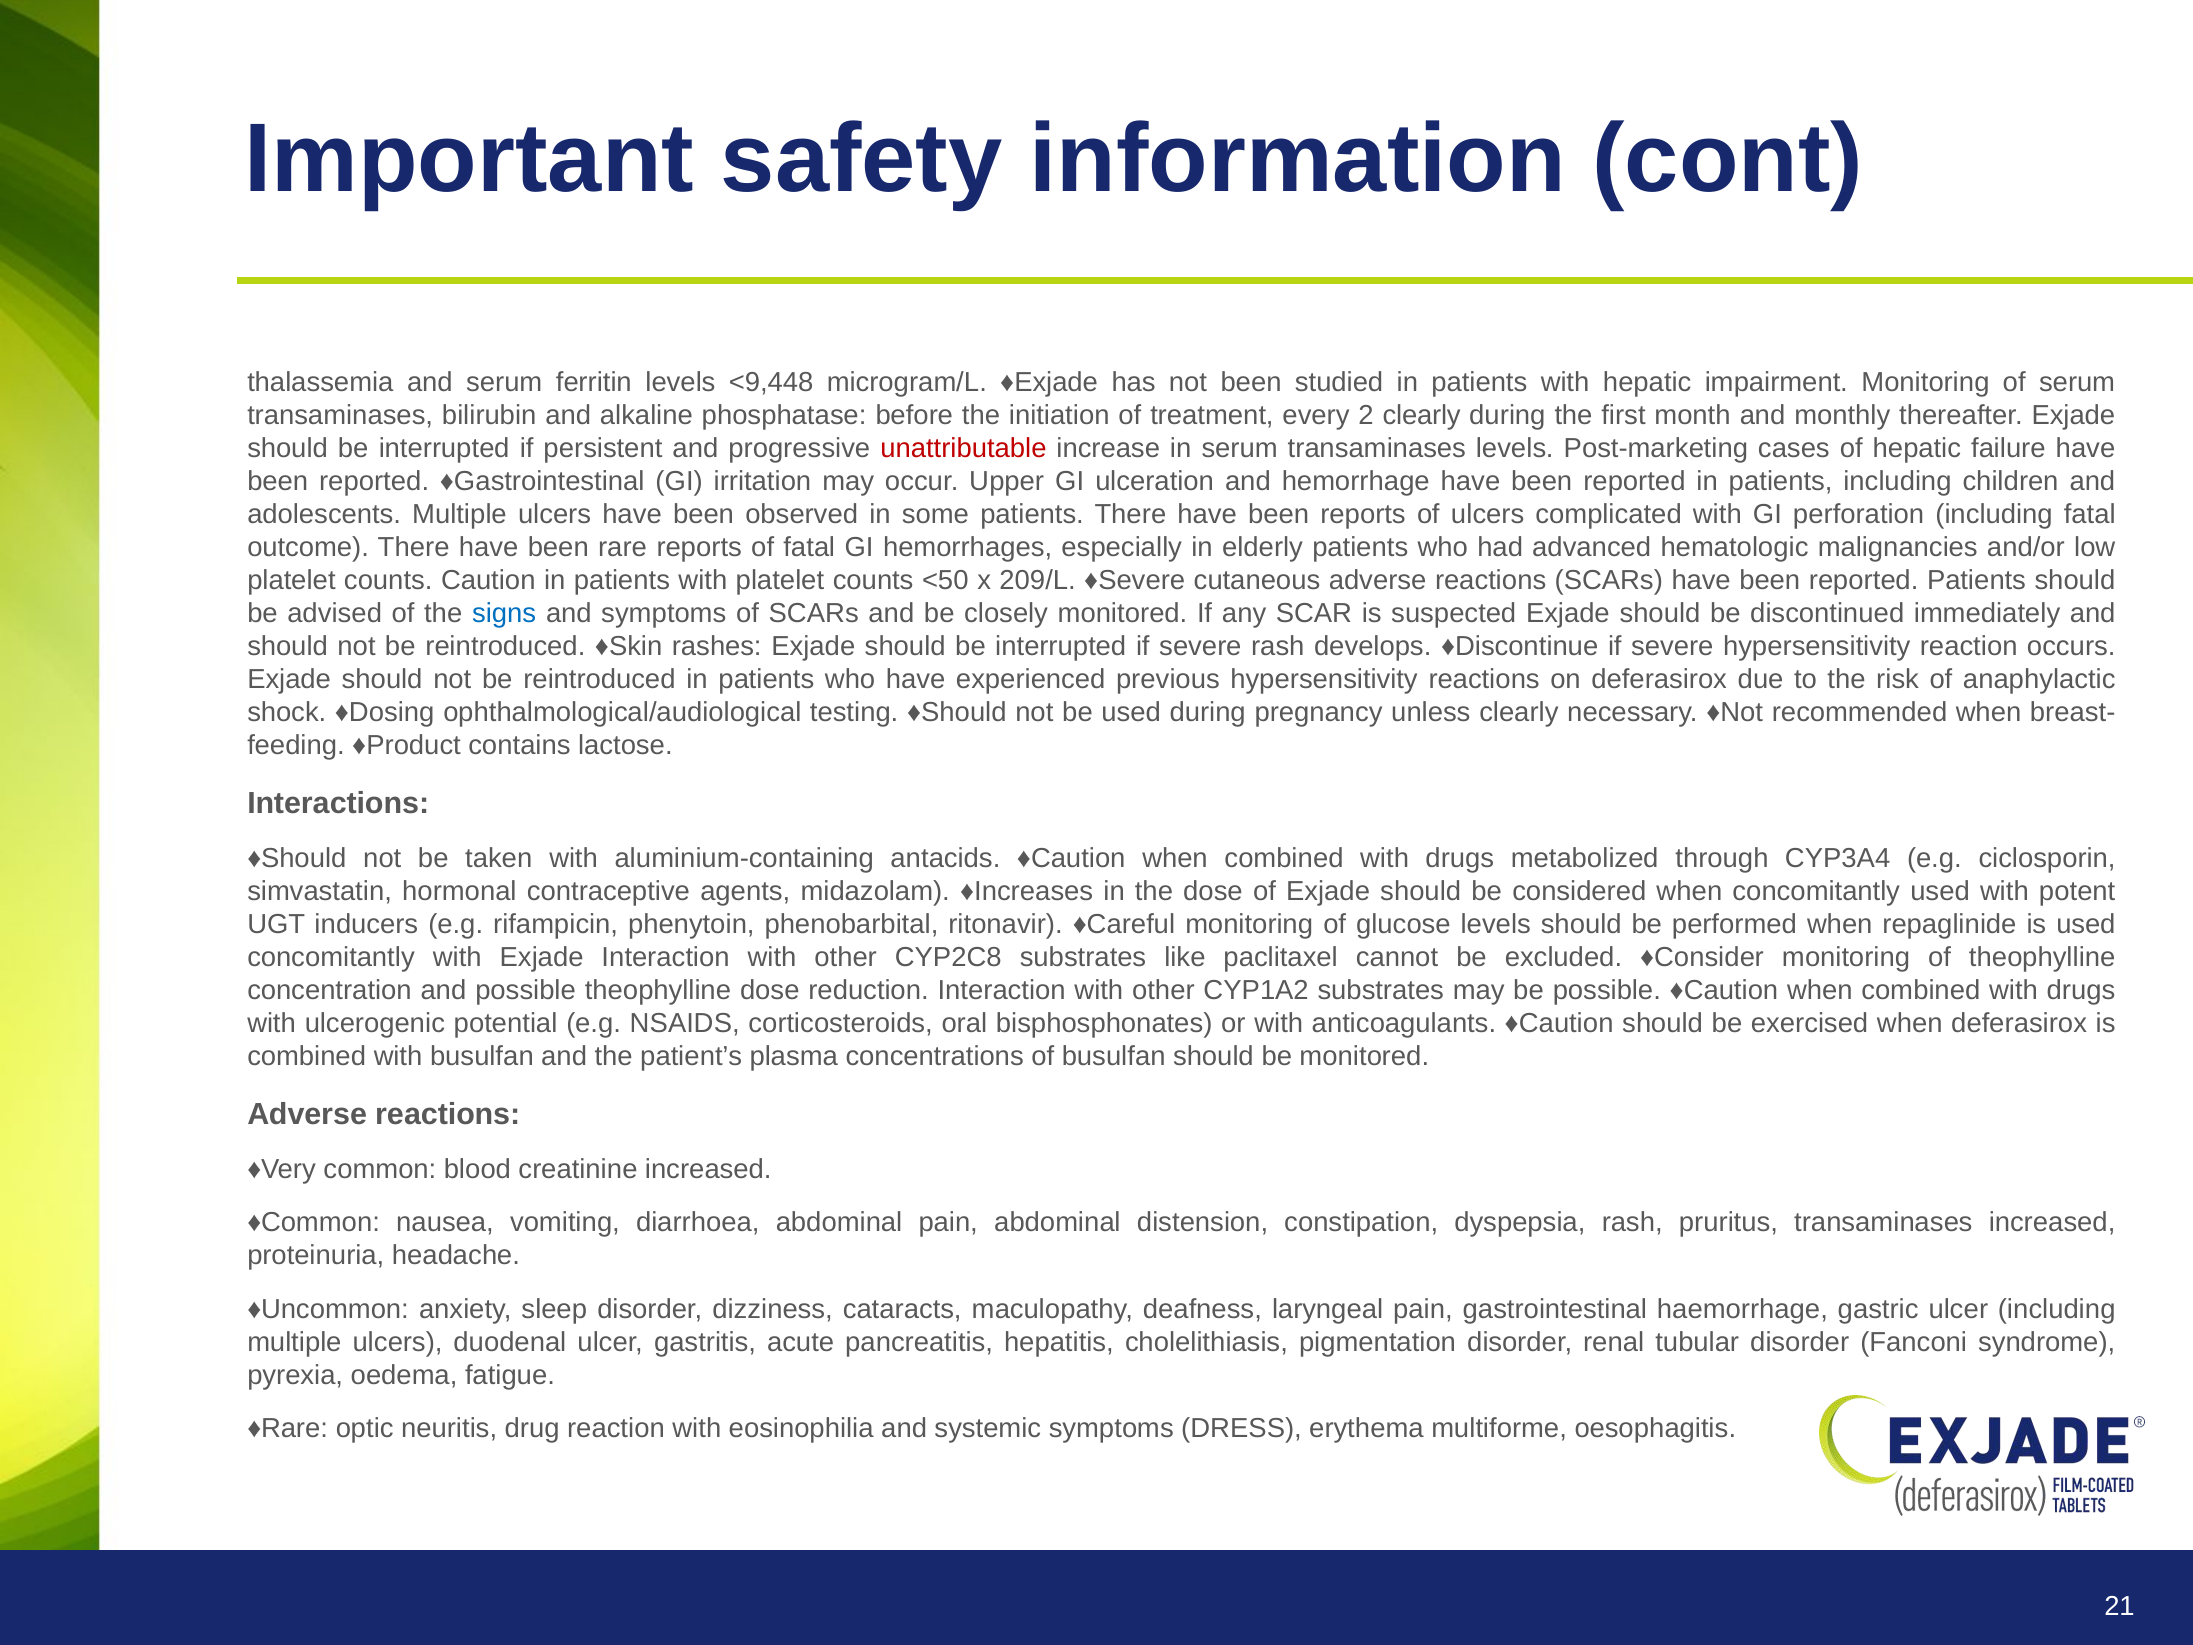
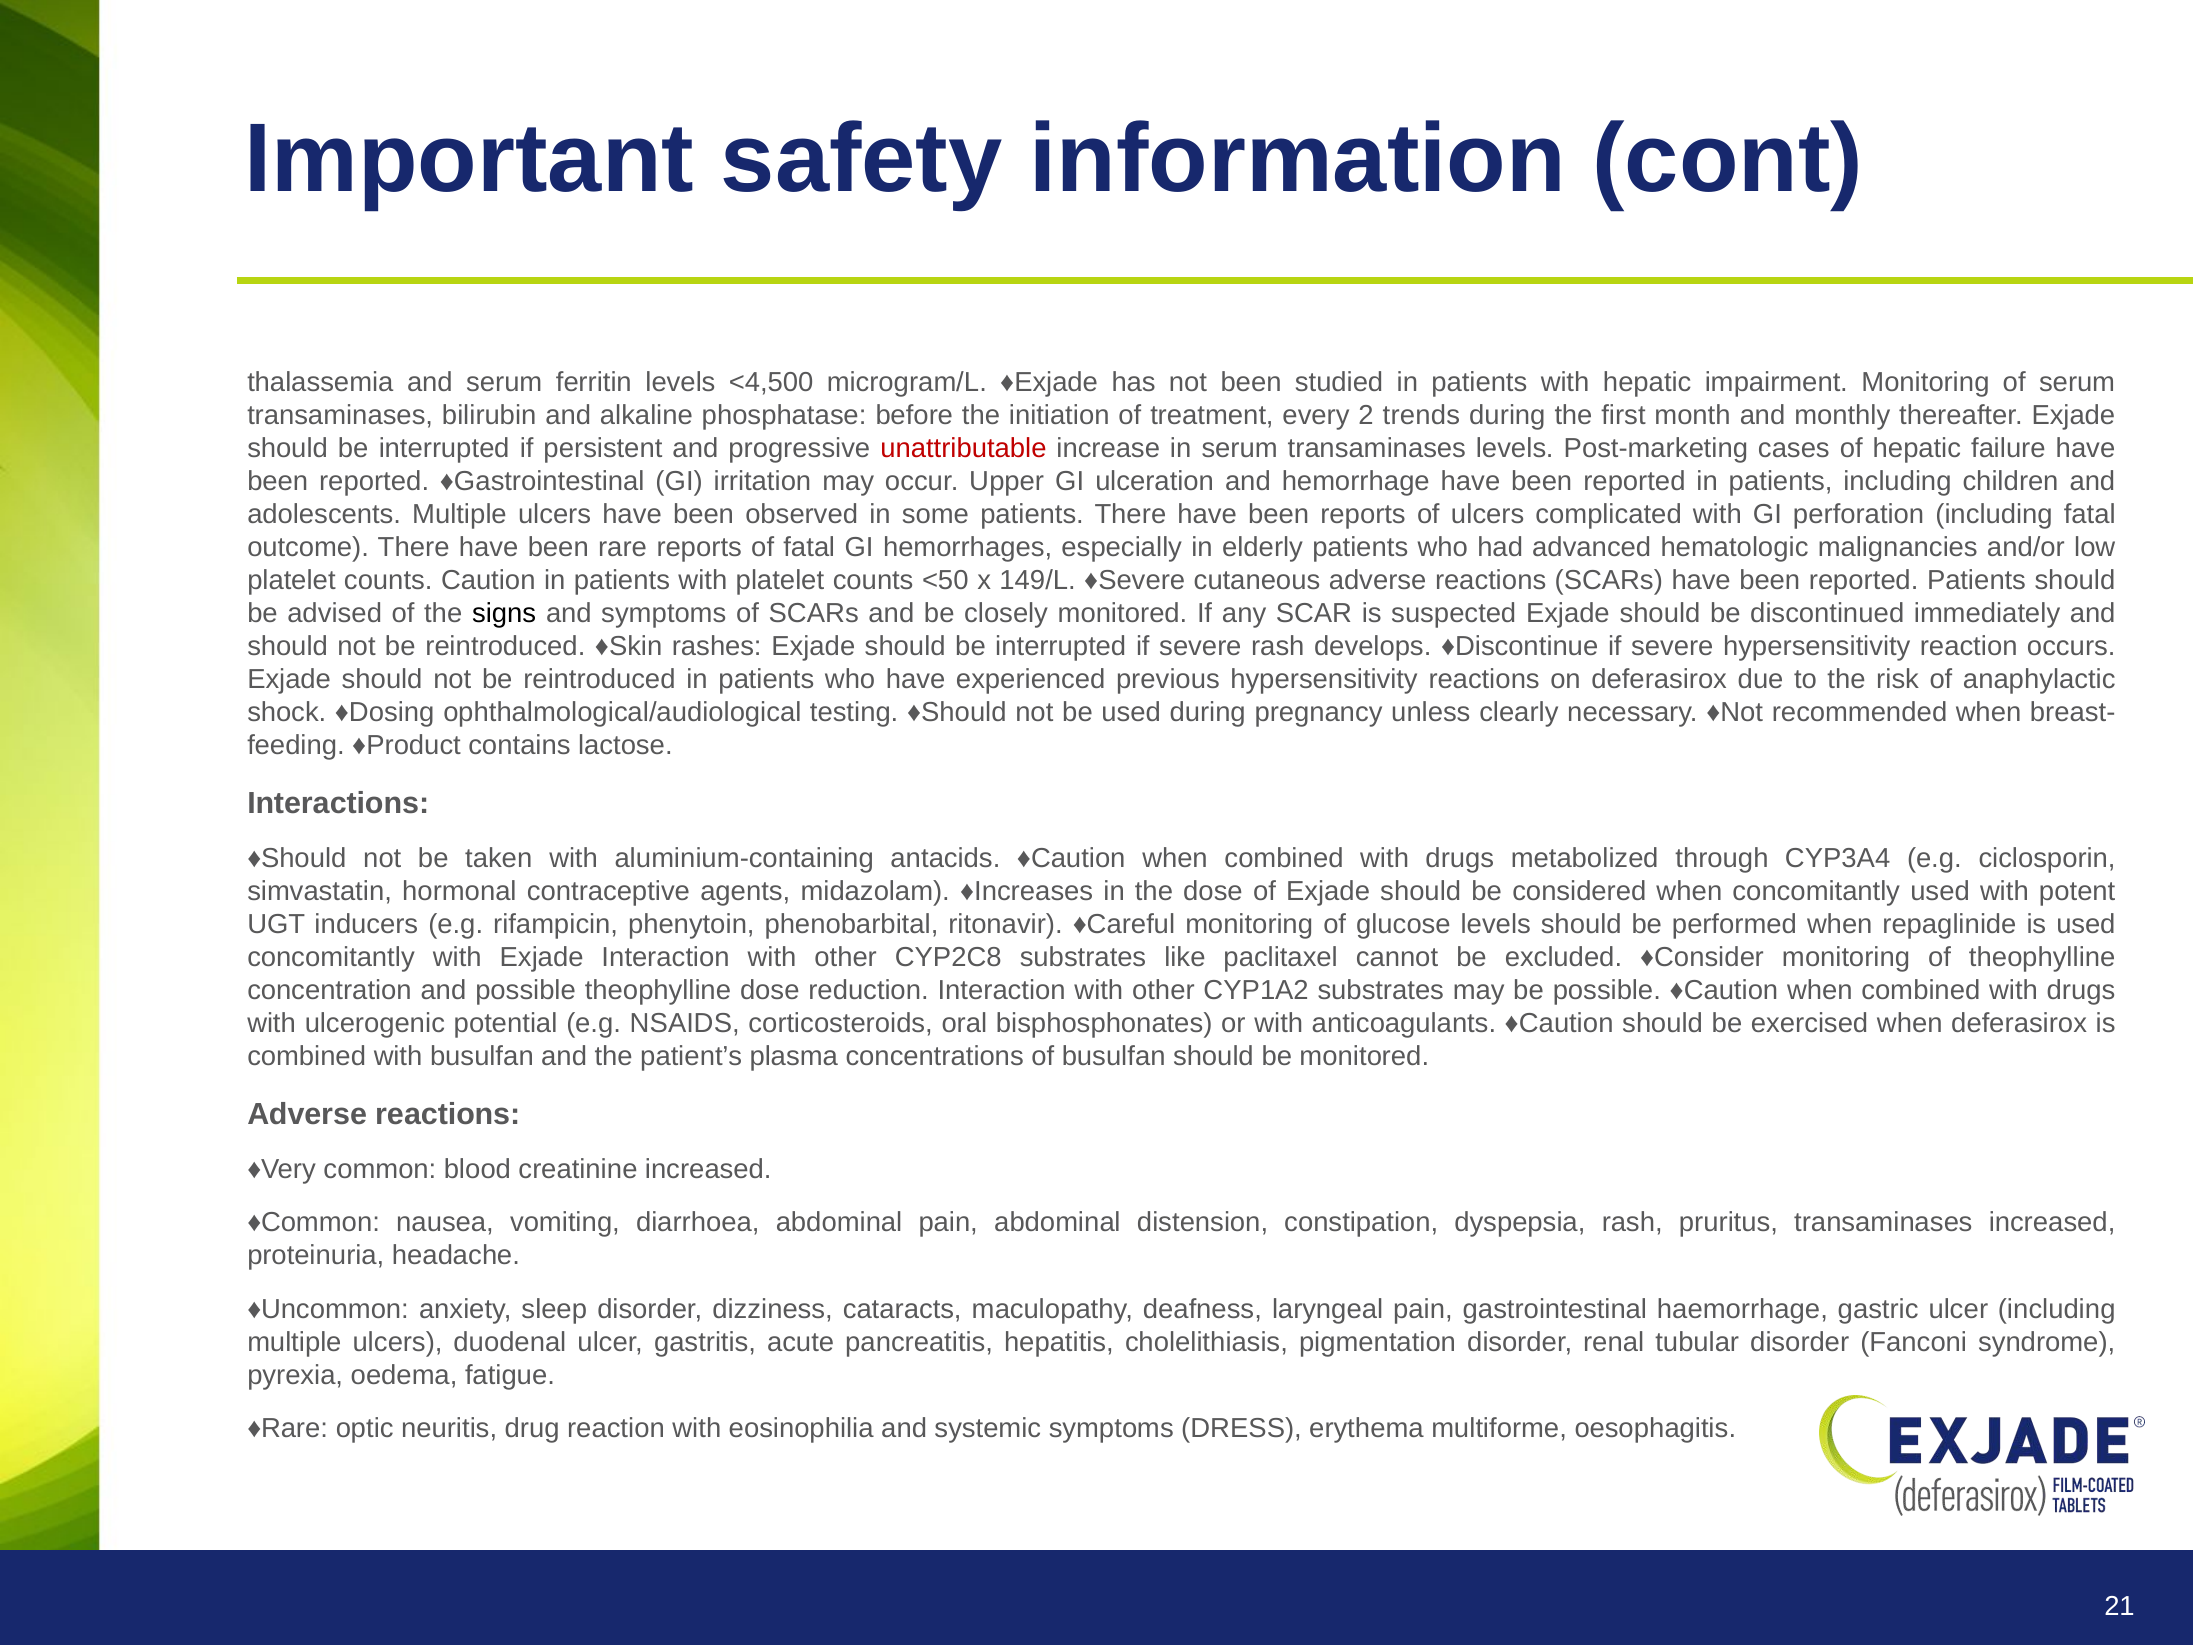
<9,448: <9,448 -> <4,500
2 clearly: clearly -> trends
209/L: 209/L -> 149/L
signs colour: blue -> black
